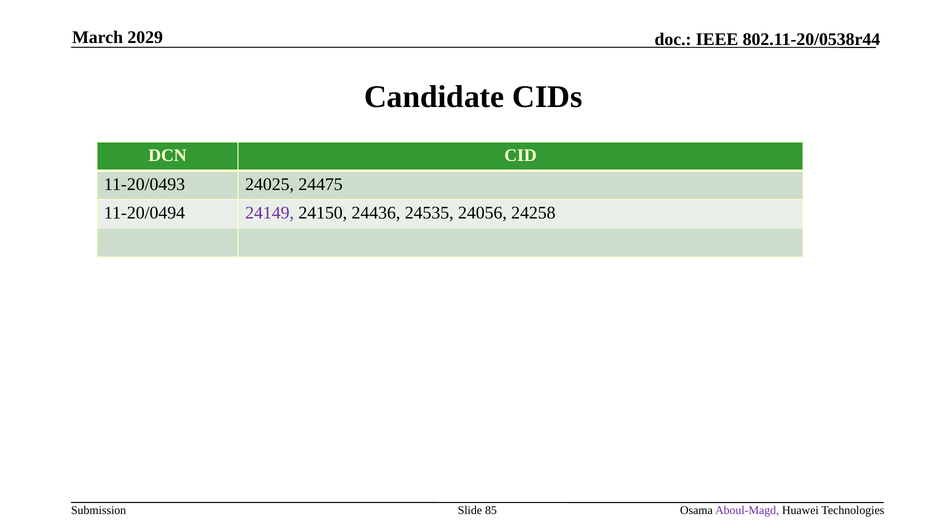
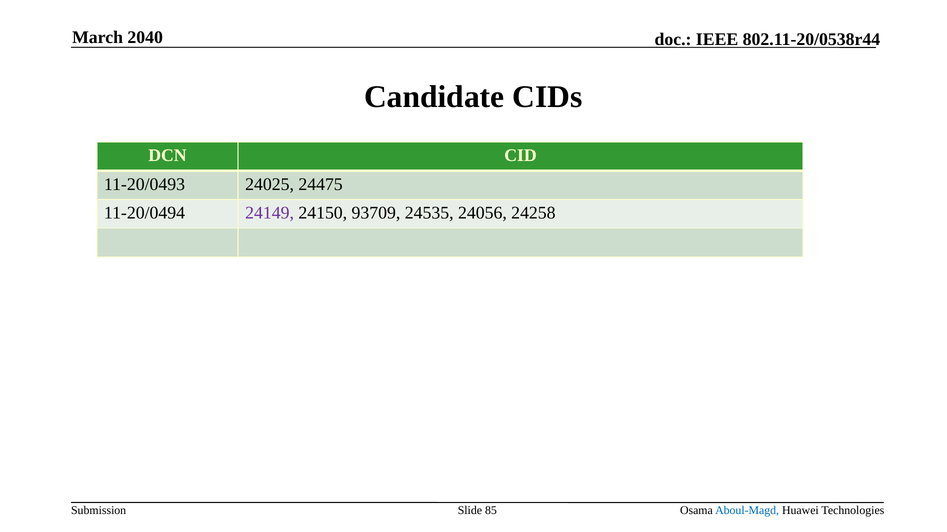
2029: 2029 -> 2040
24436: 24436 -> 93709
Aboul-Magd colour: purple -> blue
